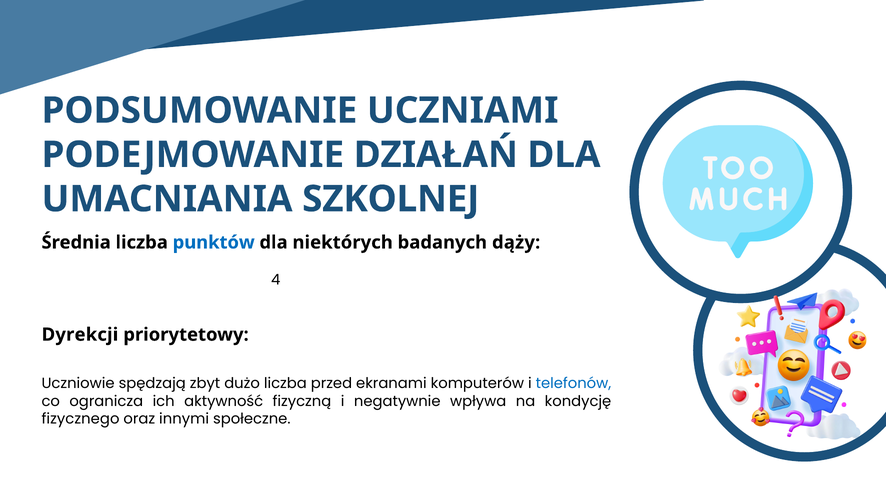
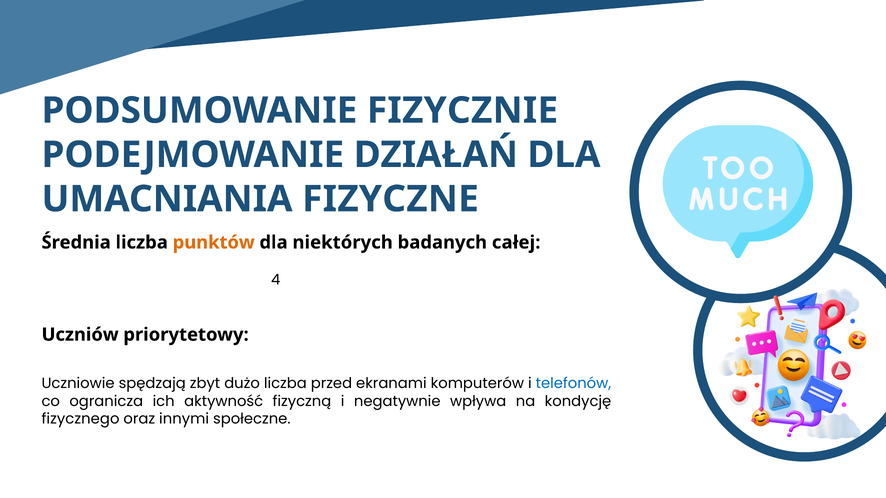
UCZNIAMI: UCZNIAMI -> FIZYCZNIE
SZKOLNEJ: SZKOLNEJ -> FIZYCZNE
punktów colour: blue -> orange
dąży: dąży -> całej
Dyrekcji: Dyrekcji -> Uczniów
